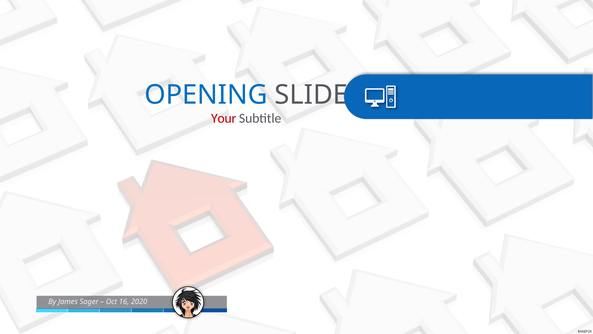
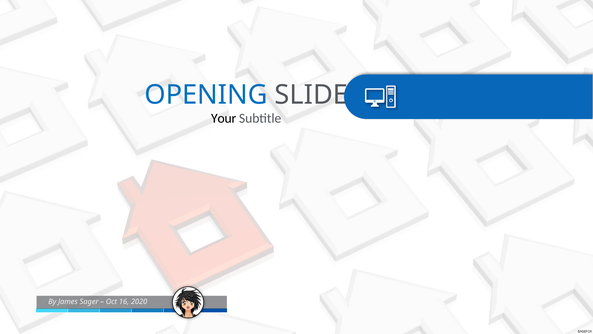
Your colour: red -> black
